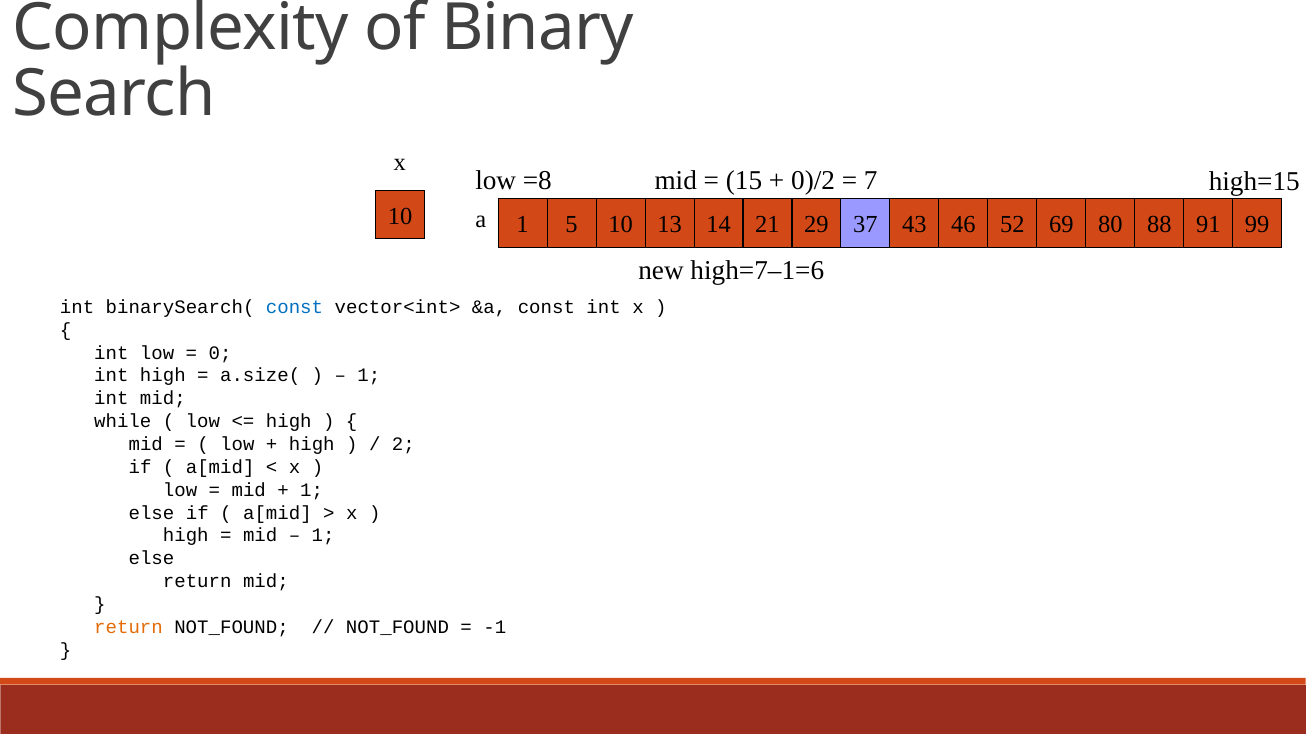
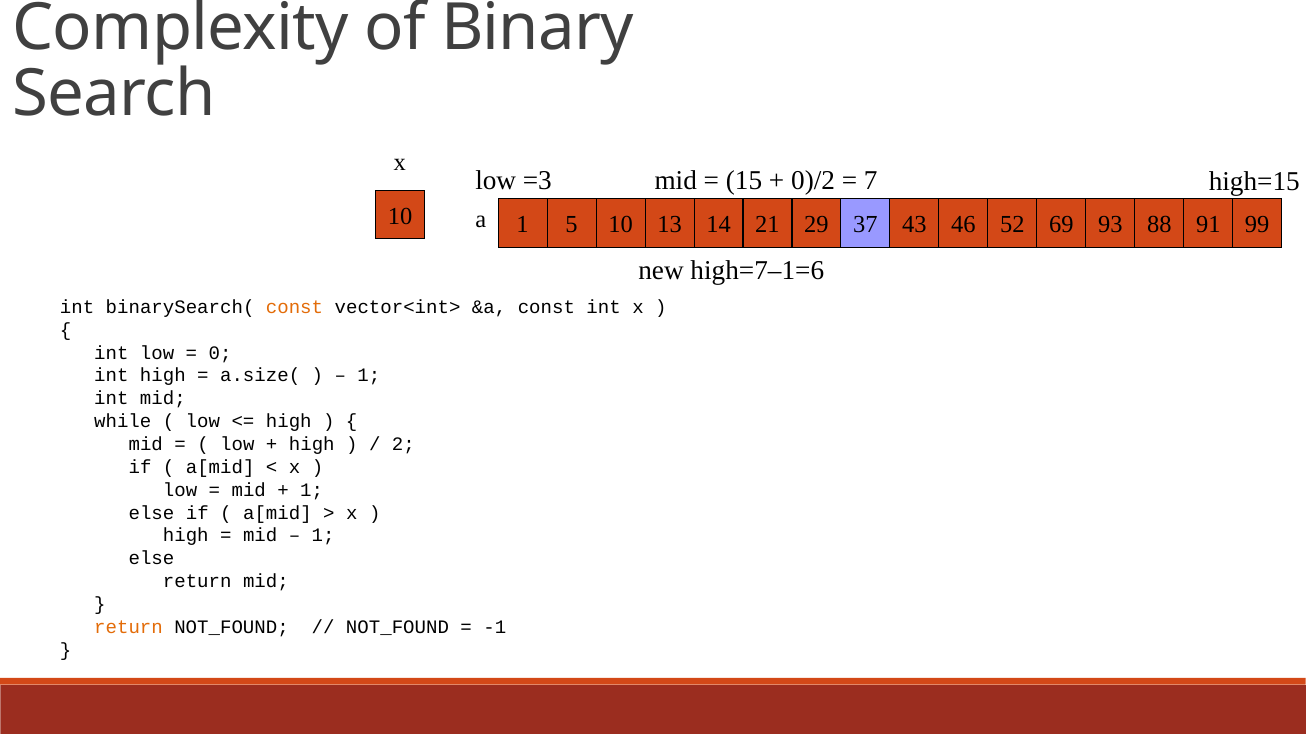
=8: =8 -> =3
80: 80 -> 93
const at (295, 307) colour: blue -> orange
